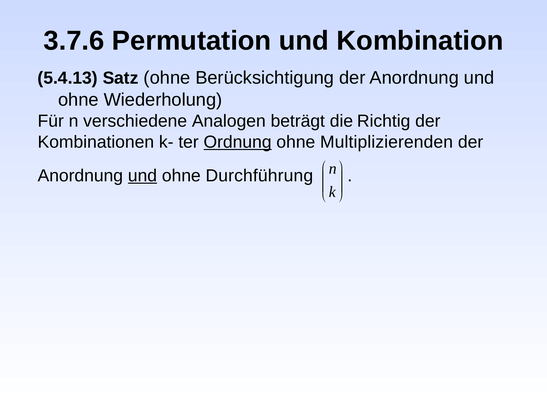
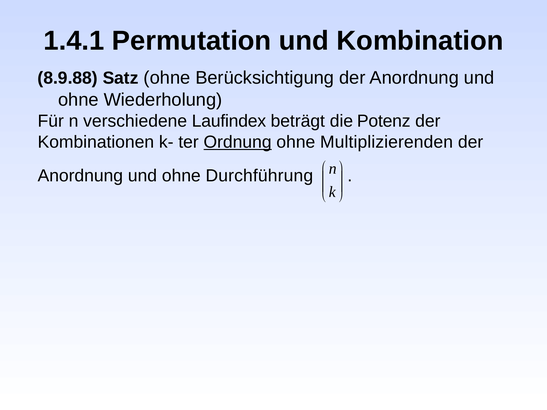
3.7.6: 3.7.6 -> 1.4.1
5.4.13: 5.4.13 -> 8.9.88
Analogen: Analogen -> Laufindex
Richtig: Richtig -> Potenz
und at (142, 176) underline: present -> none
